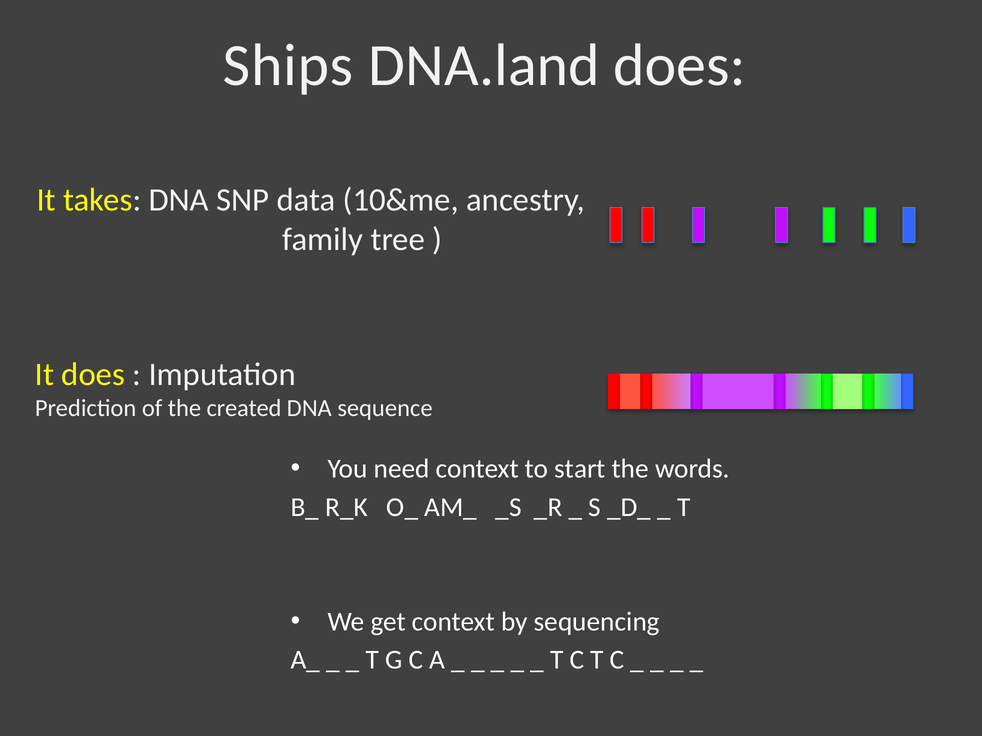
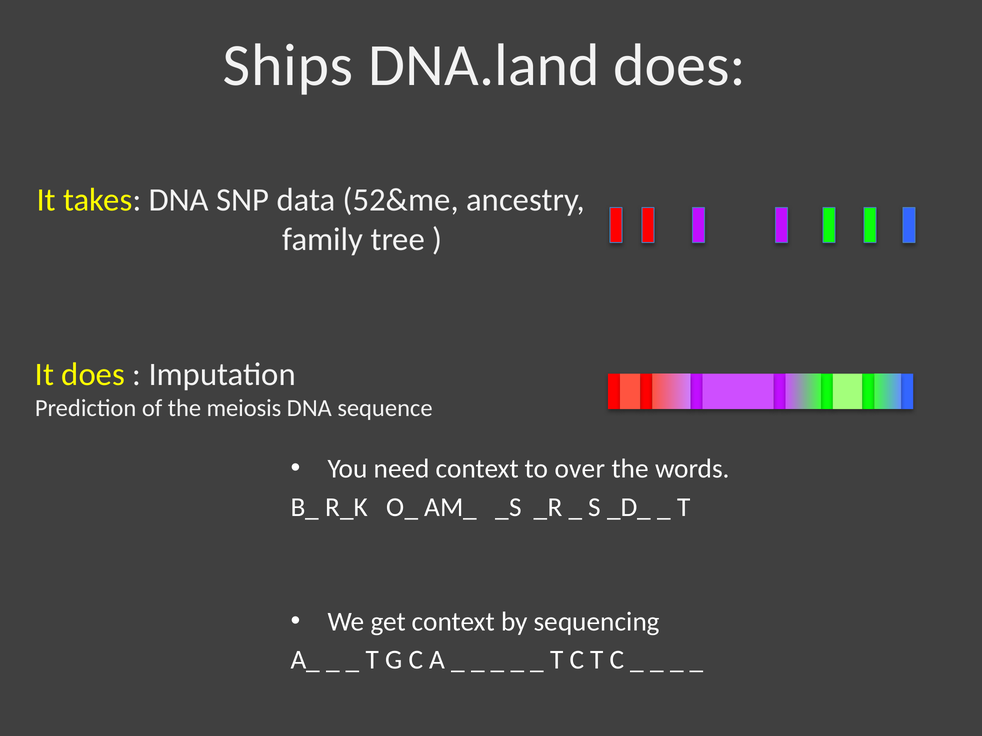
10&me: 10&me -> 52&me
created: created -> meiosis
start: start -> over
